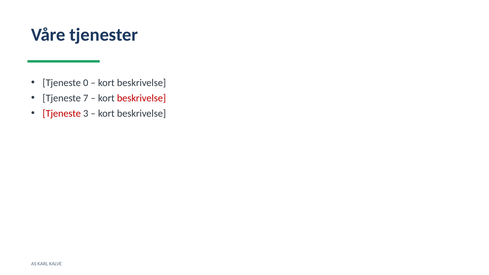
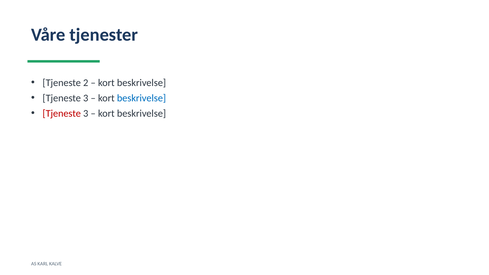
0: 0 -> 2
7 at (86, 98): 7 -> 3
beskrivelse at (141, 98) colour: red -> blue
